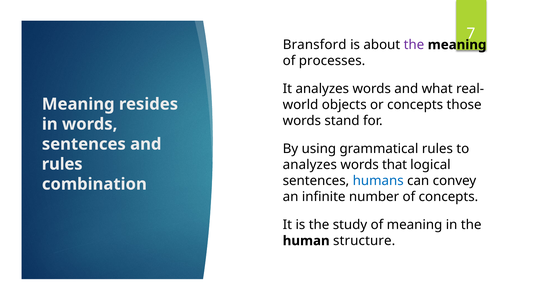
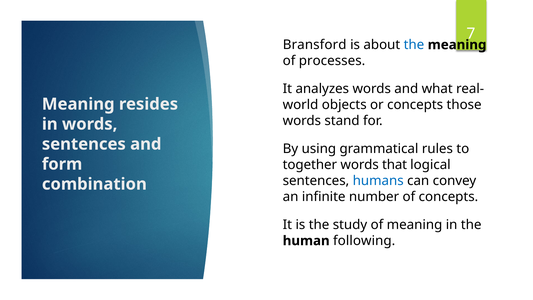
the at (414, 45) colour: purple -> blue
analyzes at (310, 165): analyzes -> together
rules at (62, 164): rules -> form
structure: structure -> following
